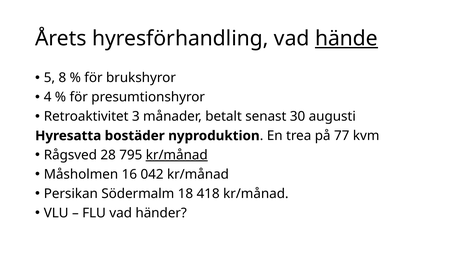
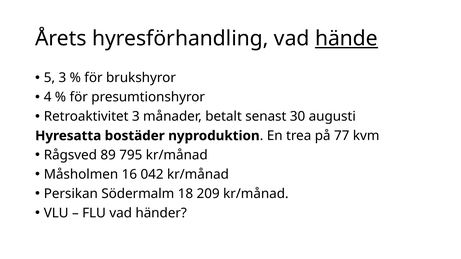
5 8: 8 -> 3
28: 28 -> 89
kr/månad at (177, 155) underline: present -> none
418: 418 -> 209
